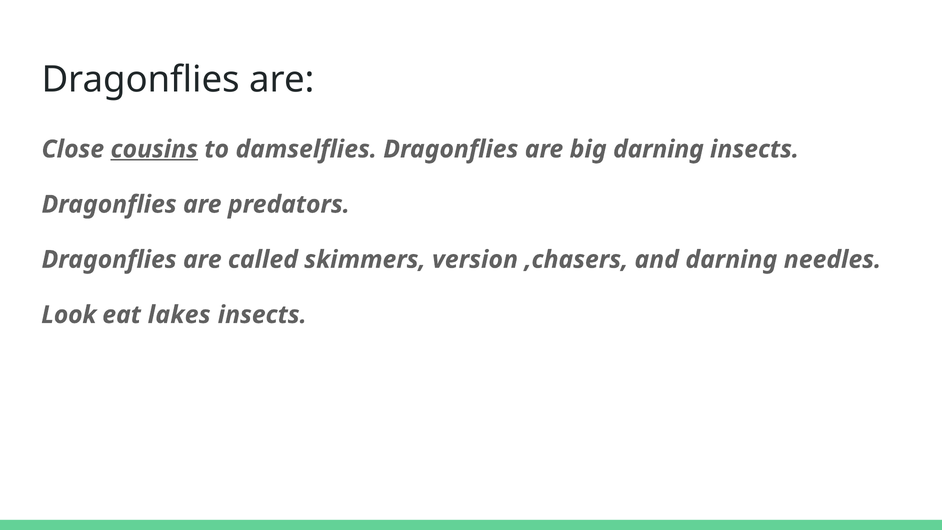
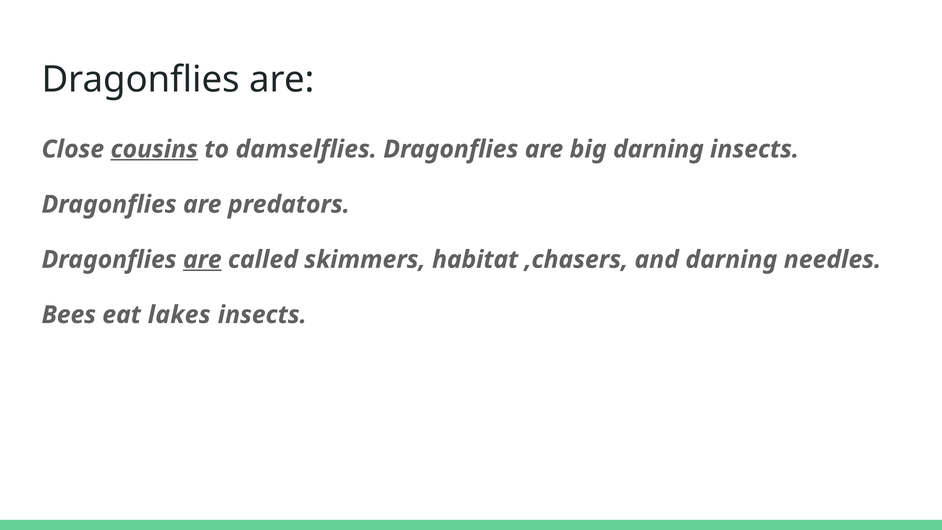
are at (202, 260) underline: none -> present
version: version -> habitat
Look: Look -> Bees
